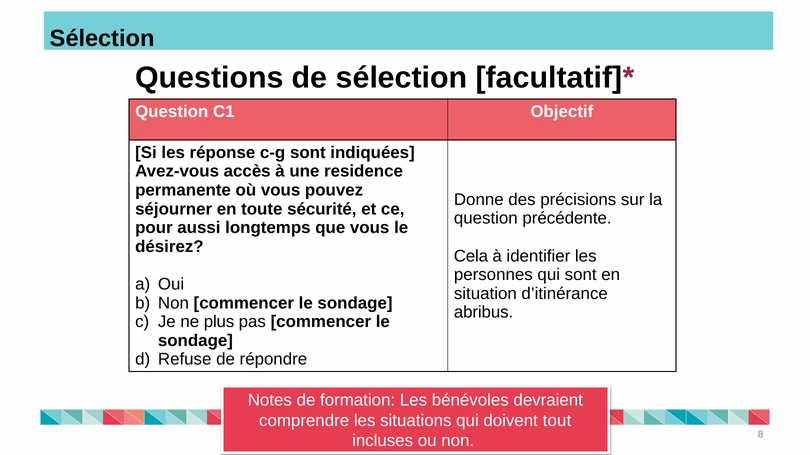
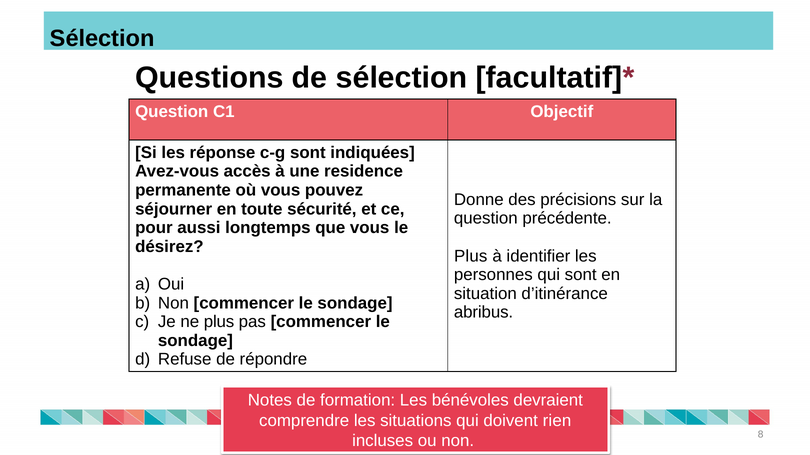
Cela at (471, 256): Cela -> Plus
tout: tout -> rien
